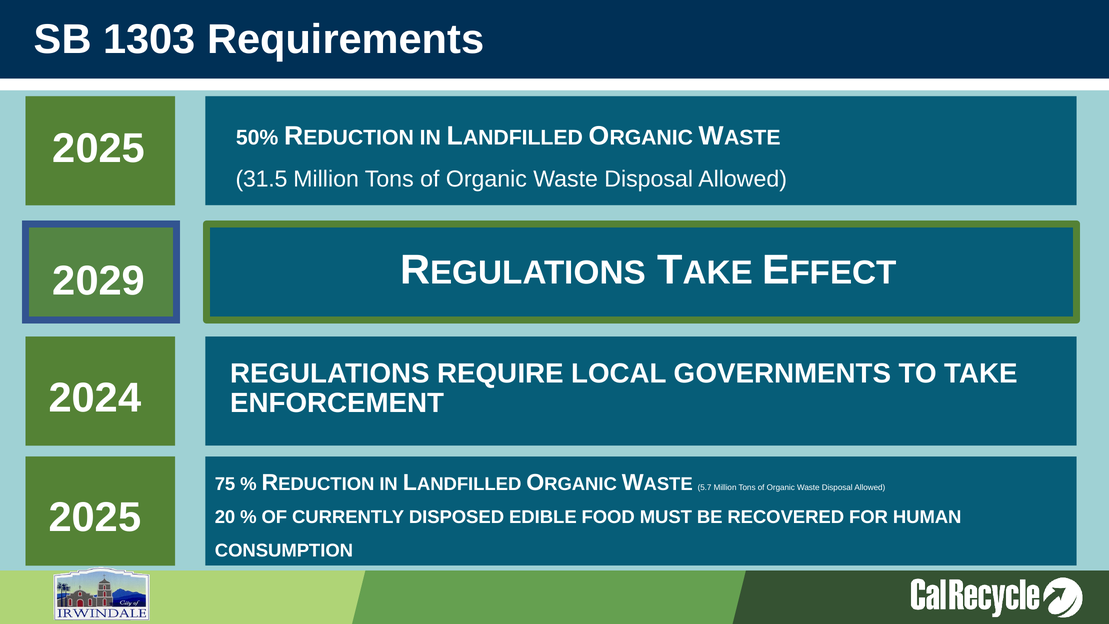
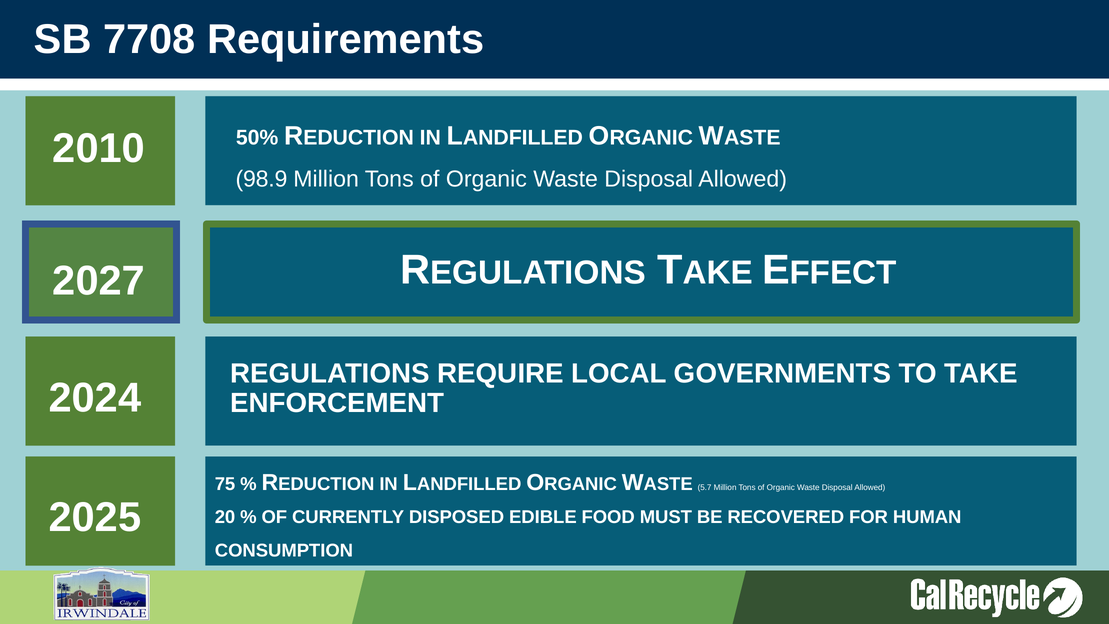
1303: 1303 -> 7708
2025 at (99, 148): 2025 -> 2010
31.5: 31.5 -> 98.9
2029: 2029 -> 2027
